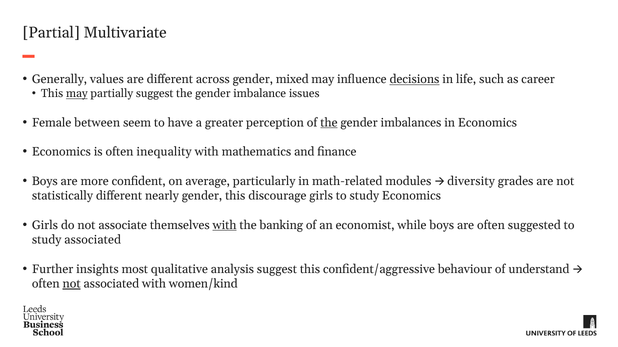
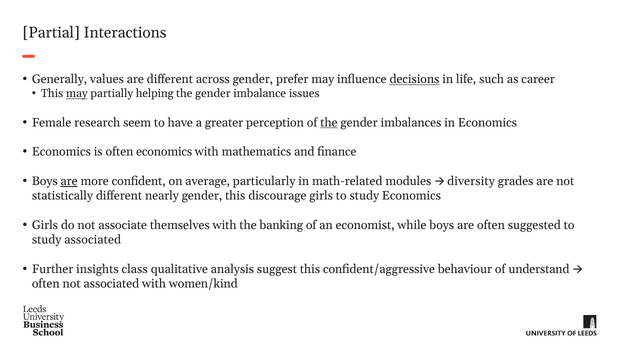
Multivariate: Multivariate -> Interactions
mixed: mixed -> prefer
partially suggest: suggest -> helping
between: between -> research
often inequality: inequality -> economics
are at (69, 181) underline: none -> present
with at (225, 226) underline: present -> none
most: most -> class
not at (72, 284) underline: present -> none
